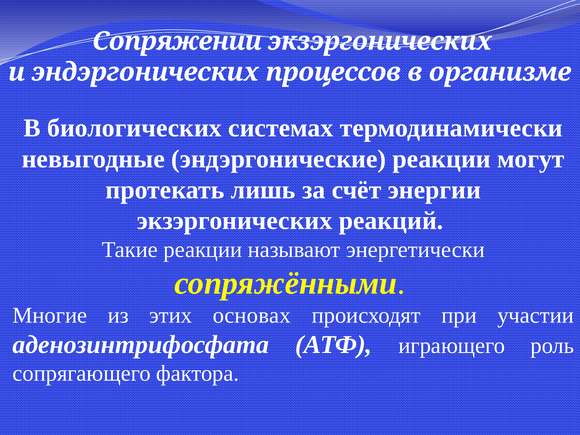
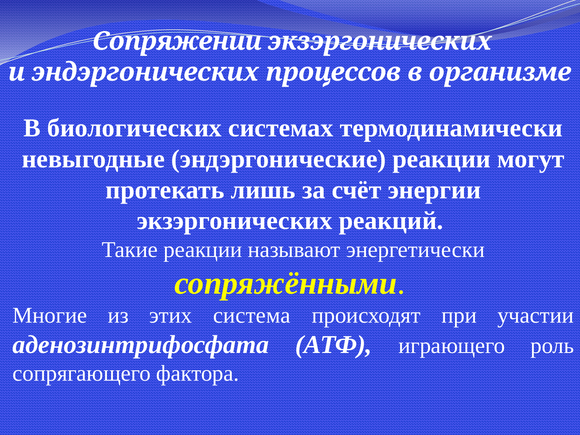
основах: основах -> система
